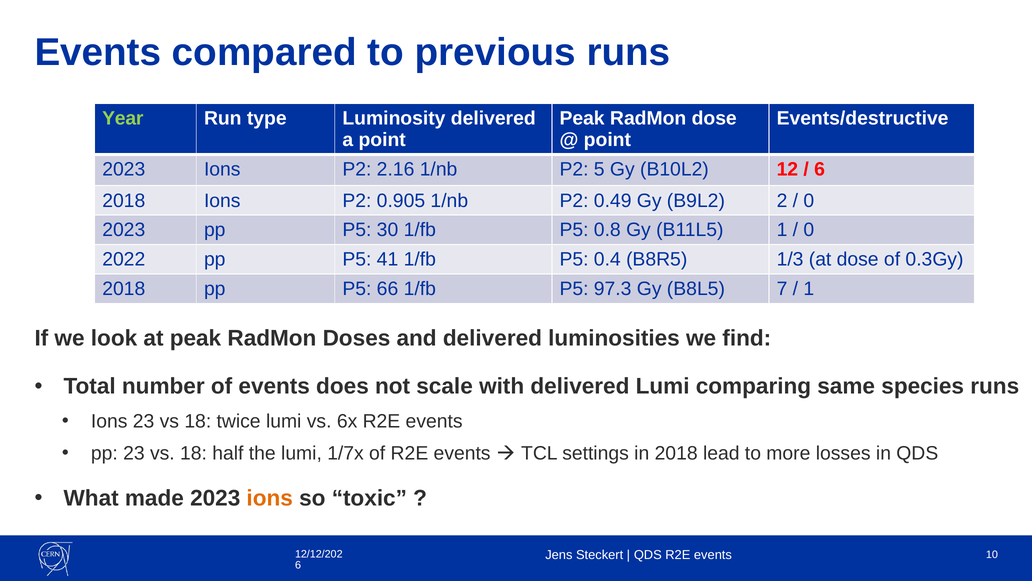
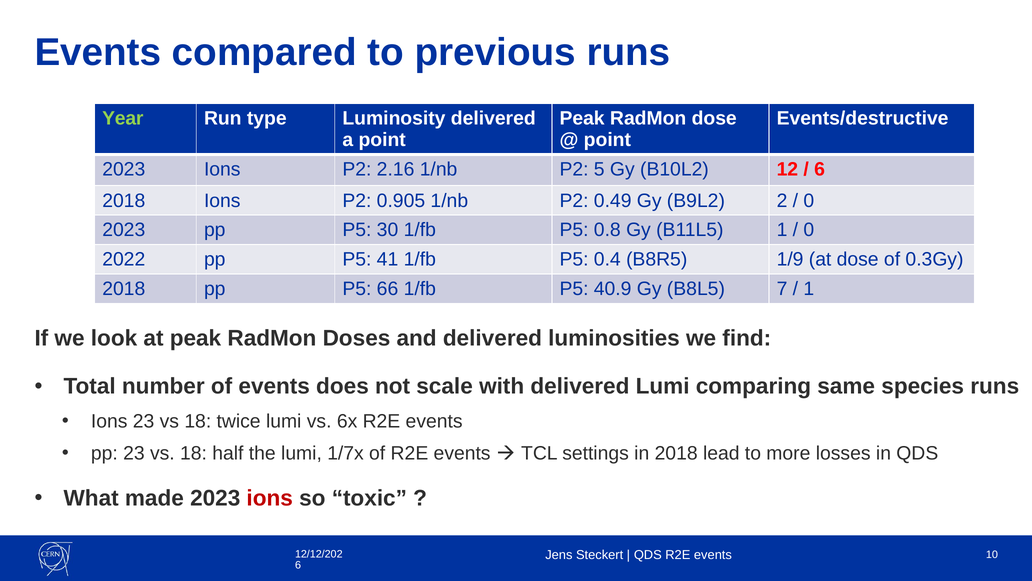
1/3: 1/3 -> 1/9
97.3: 97.3 -> 40.9
ions at (270, 498) colour: orange -> red
